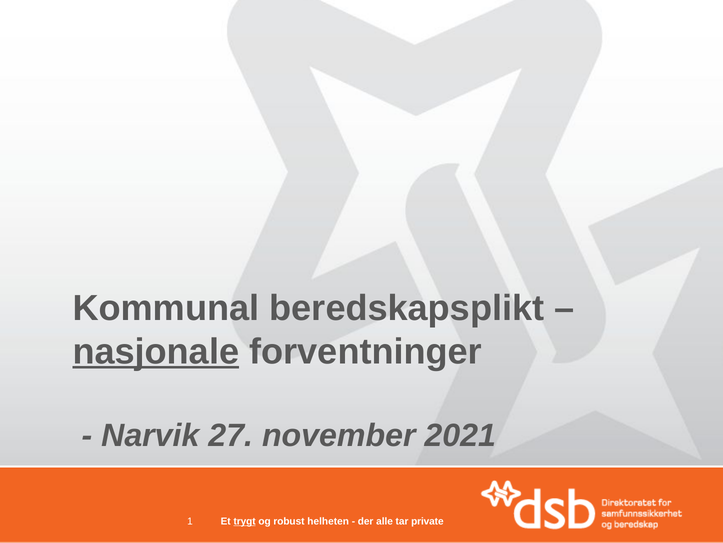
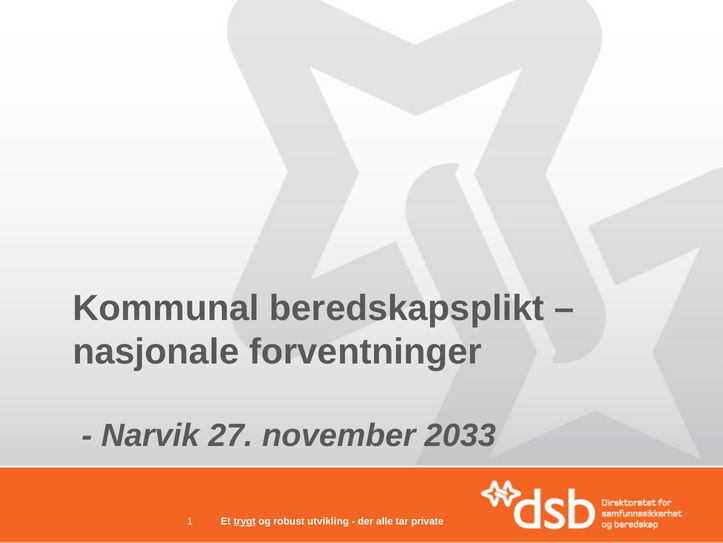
nasjonale underline: present -> none
2021: 2021 -> 2033
helheten: helheten -> utvikling
